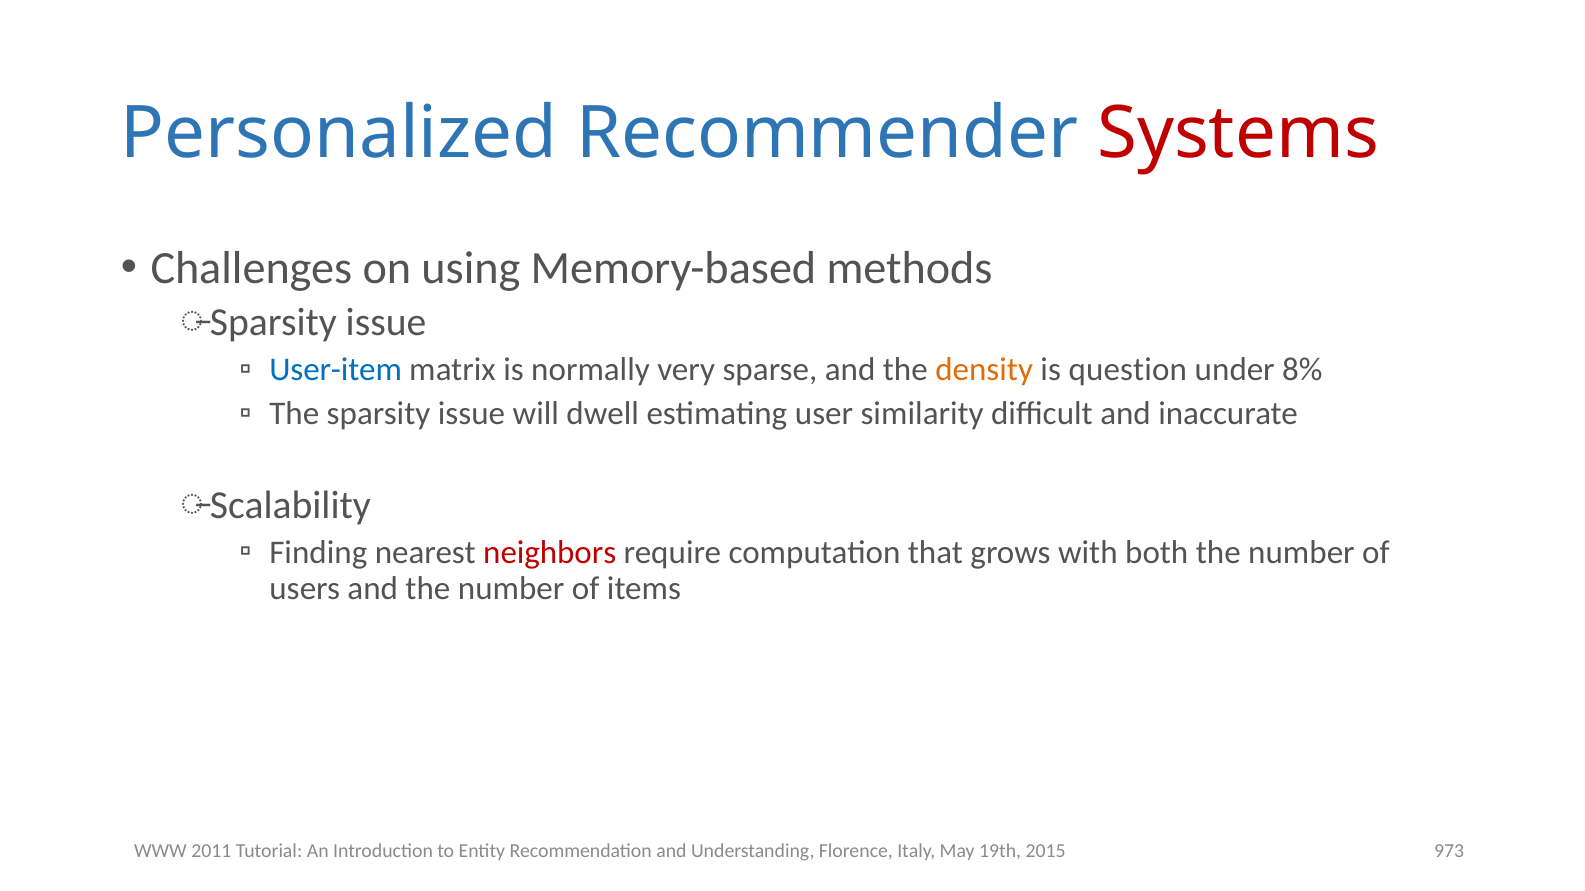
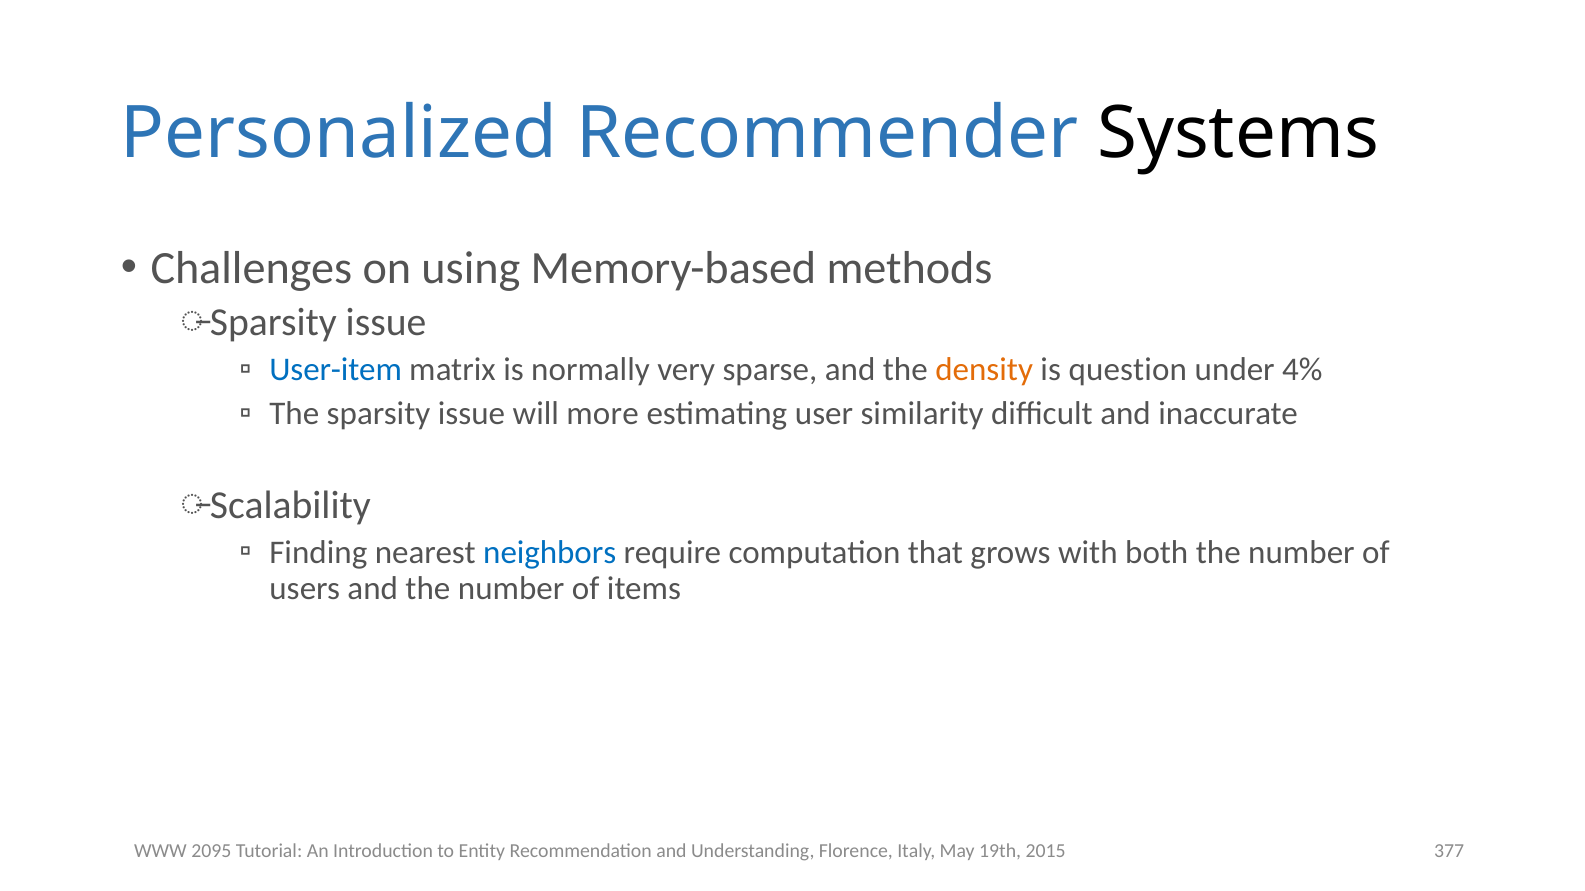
Systems colour: red -> black
8%: 8% -> 4%
dwell: dwell -> more
neighbors colour: red -> blue
2011: 2011 -> 2095
973: 973 -> 377
